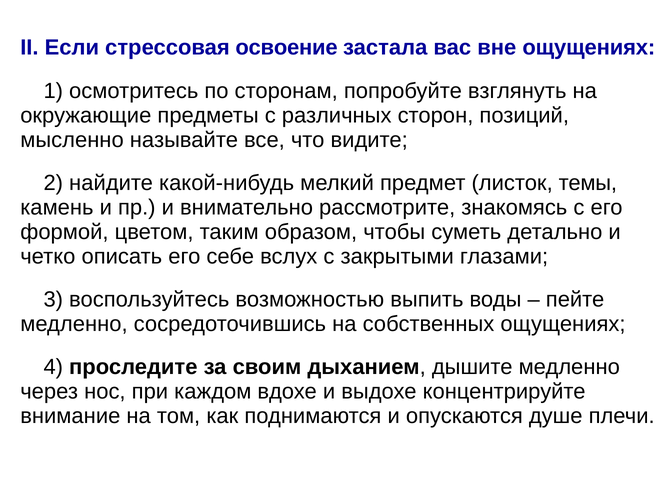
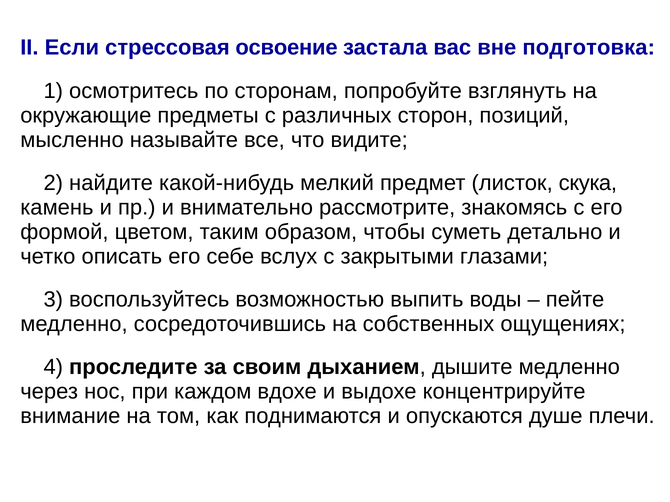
вне ощущениях: ощущениях -> подготовка
темы: темы -> скука
